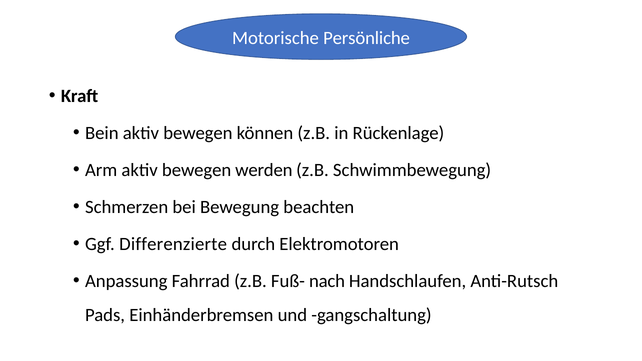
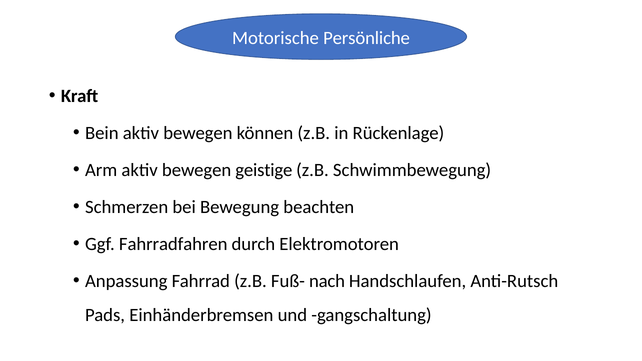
werden: werden -> geistige
Differenzierte: Differenzierte -> Fahrradfahren
